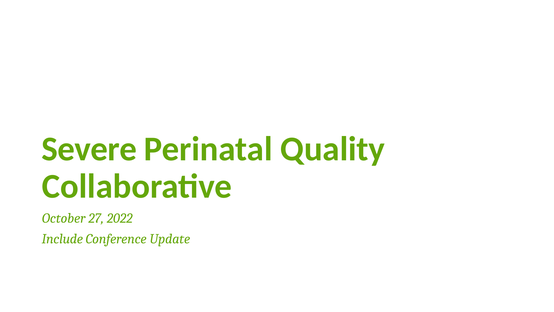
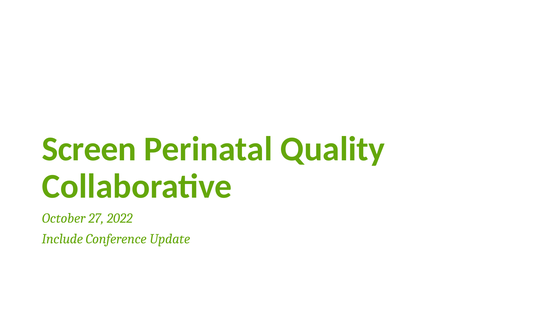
Severe: Severe -> Screen
